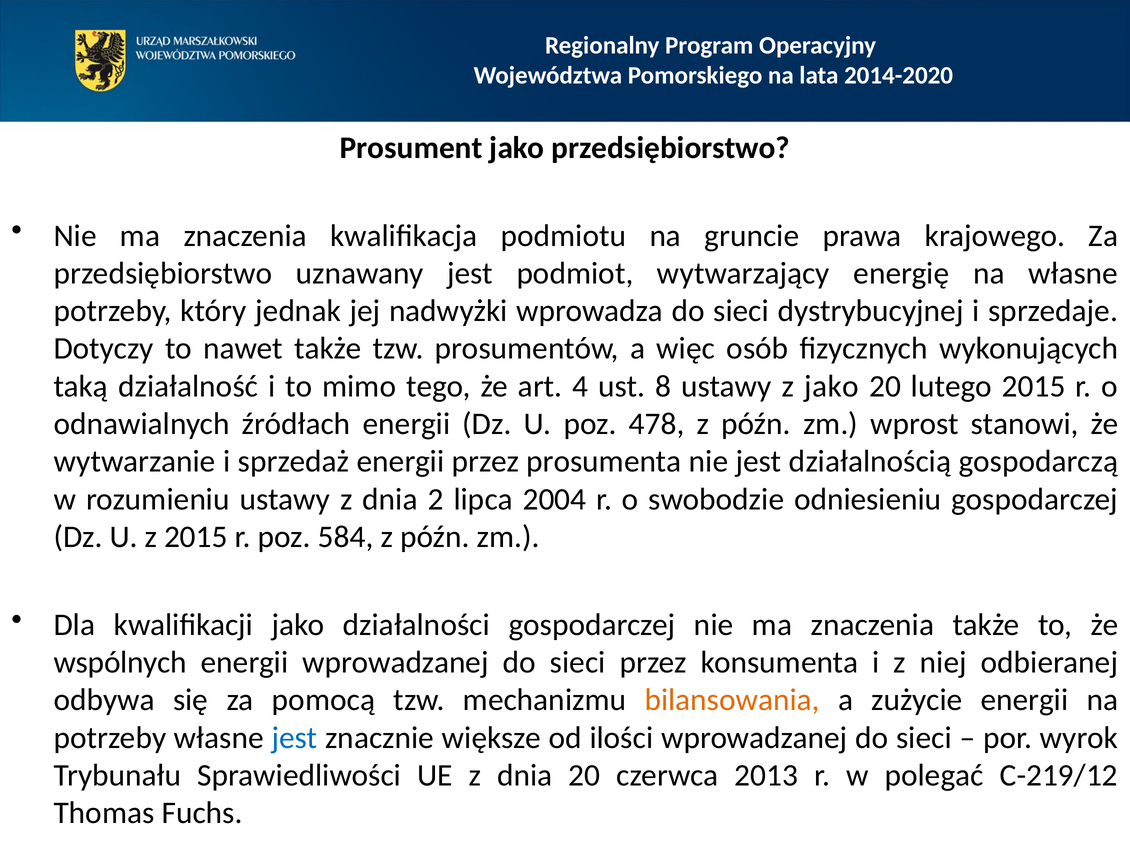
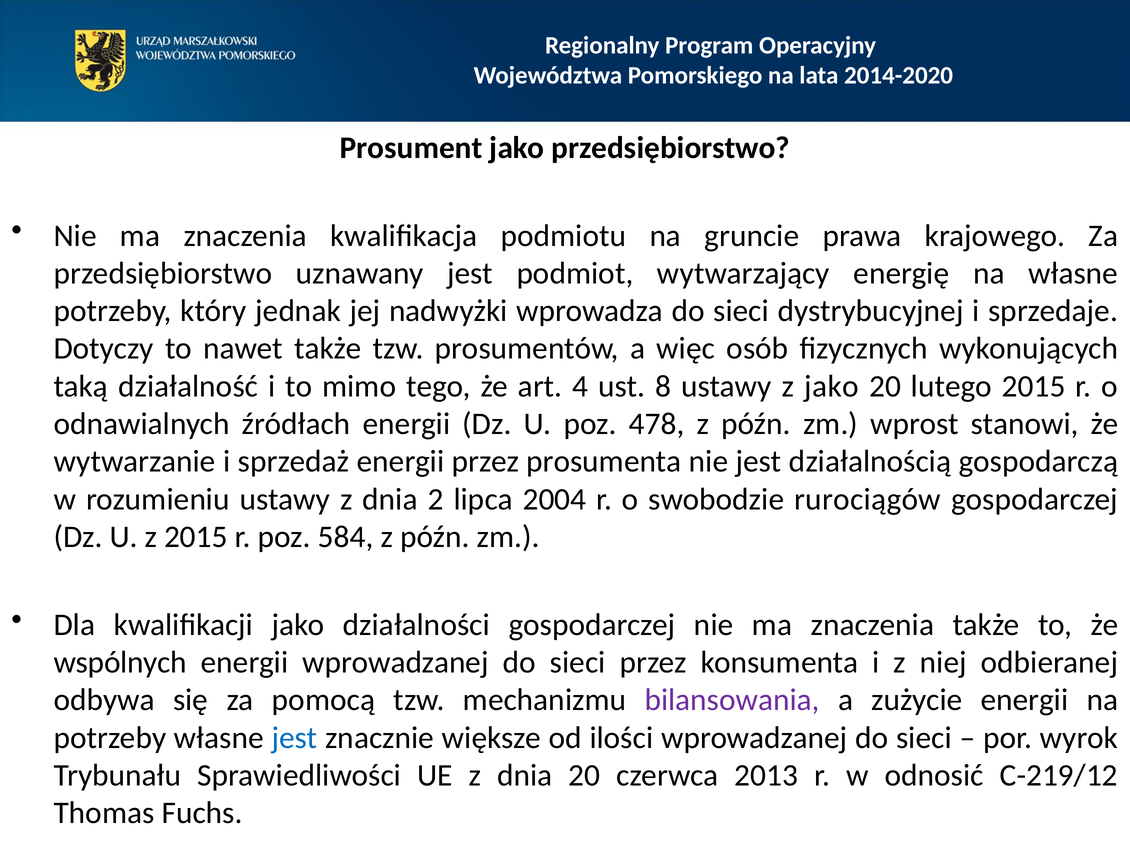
odniesieniu: odniesieniu -> rurociągów
bilansowania colour: orange -> purple
polegać: polegać -> odnosić
